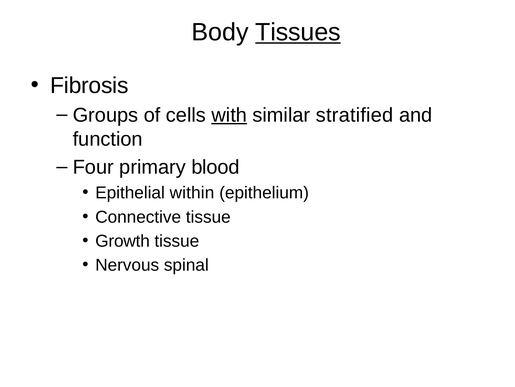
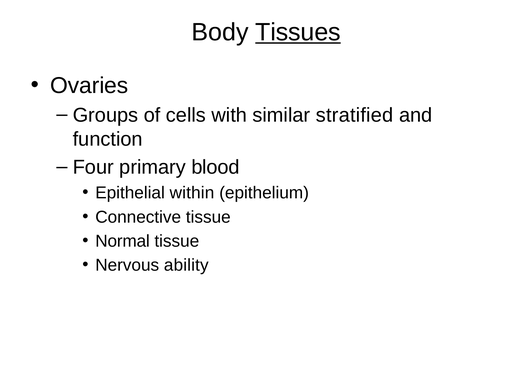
Fibrosis: Fibrosis -> Ovaries
with underline: present -> none
Growth: Growth -> Normal
spinal: spinal -> ability
